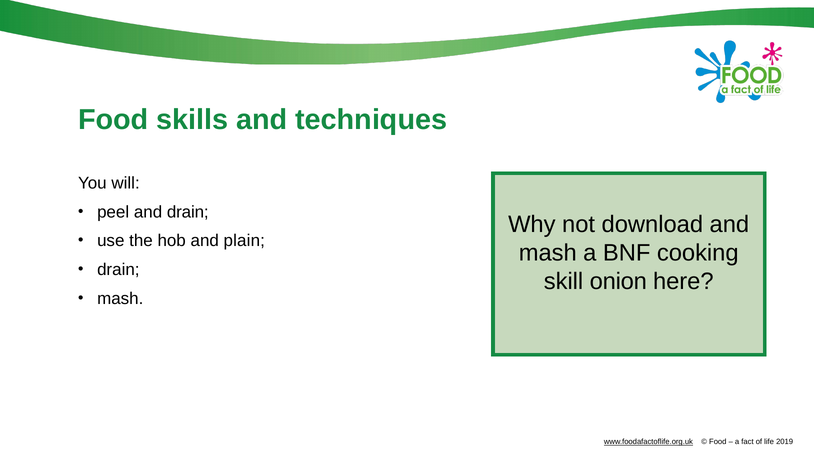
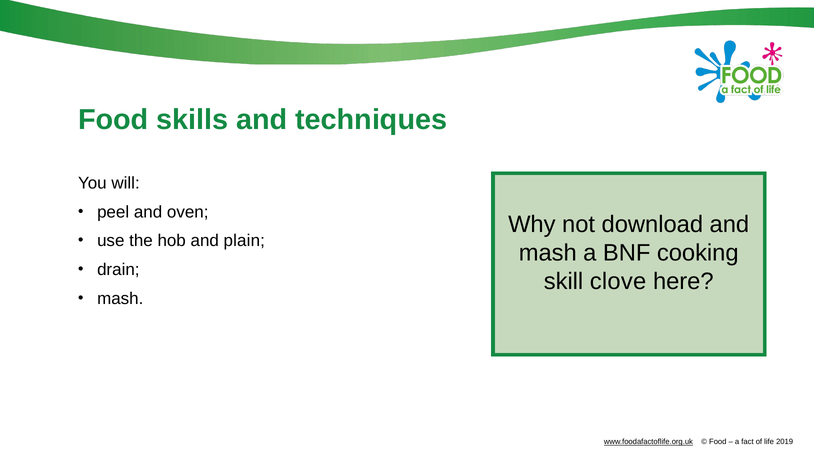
and drain: drain -> oven
onion: onion -> clove
